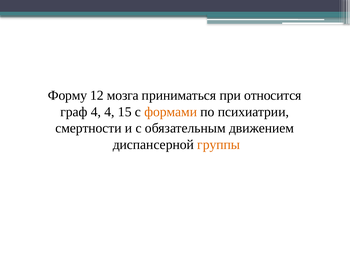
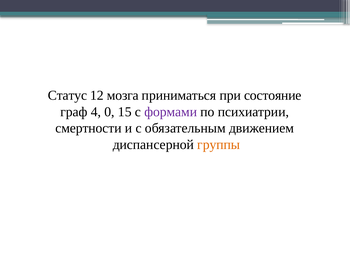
Форму: Форму -> Статус
относится: относится -> состояние
4 4: 4 -> 0
формами colour: orange -> purple
